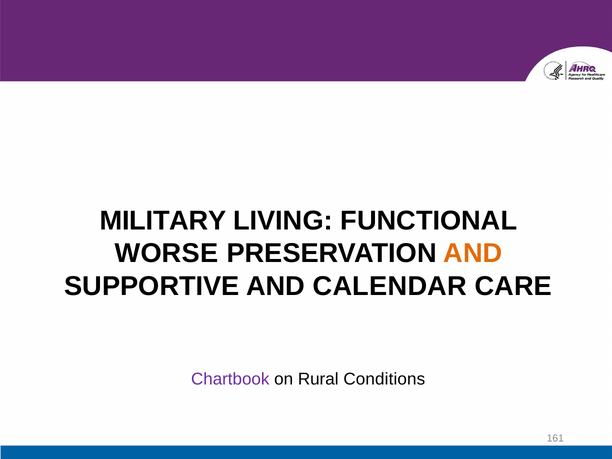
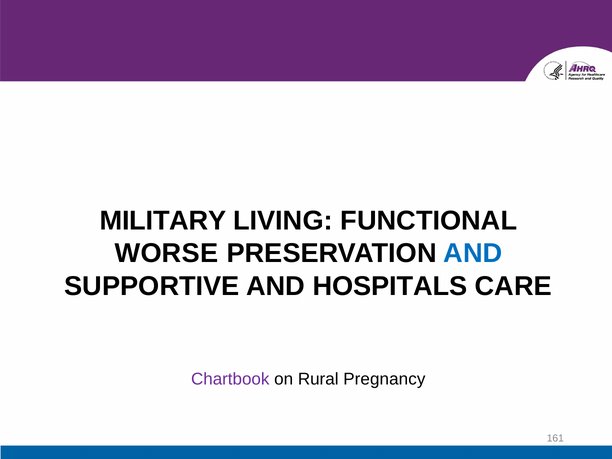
AND at (473, 254) colour: orange -> blue
CALENDAR: CALENDAR -> HOSPITALS
Conditions: Conditions -> Pregnancy
